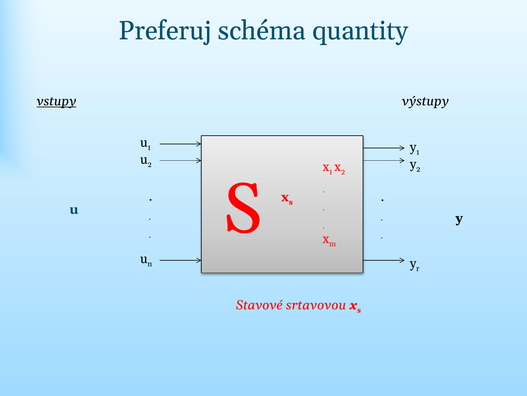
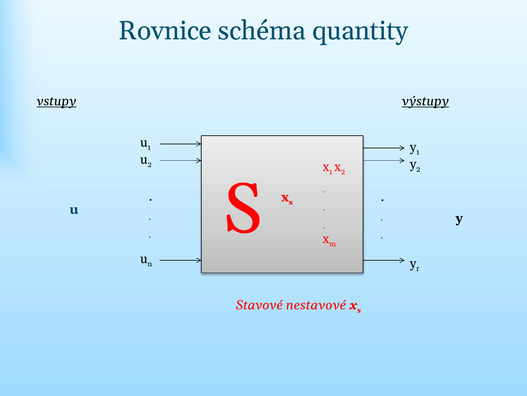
Preferuj: Preferuj -> Rovnice
výstupy underline: none -> present
srtavovou: srtavovou -> nestavové
